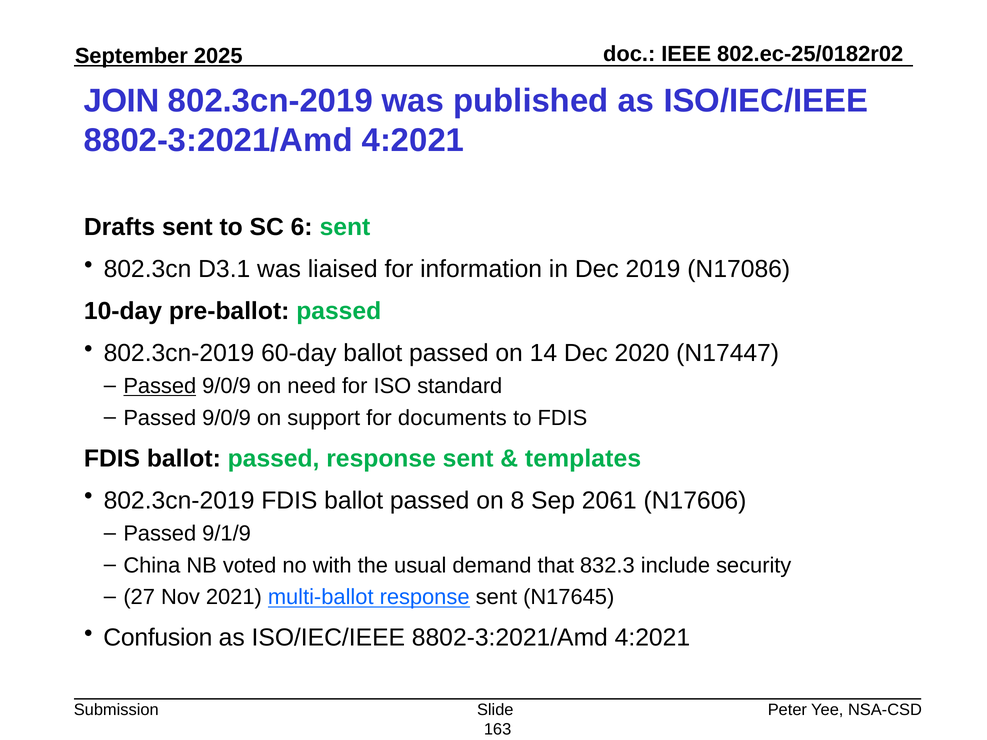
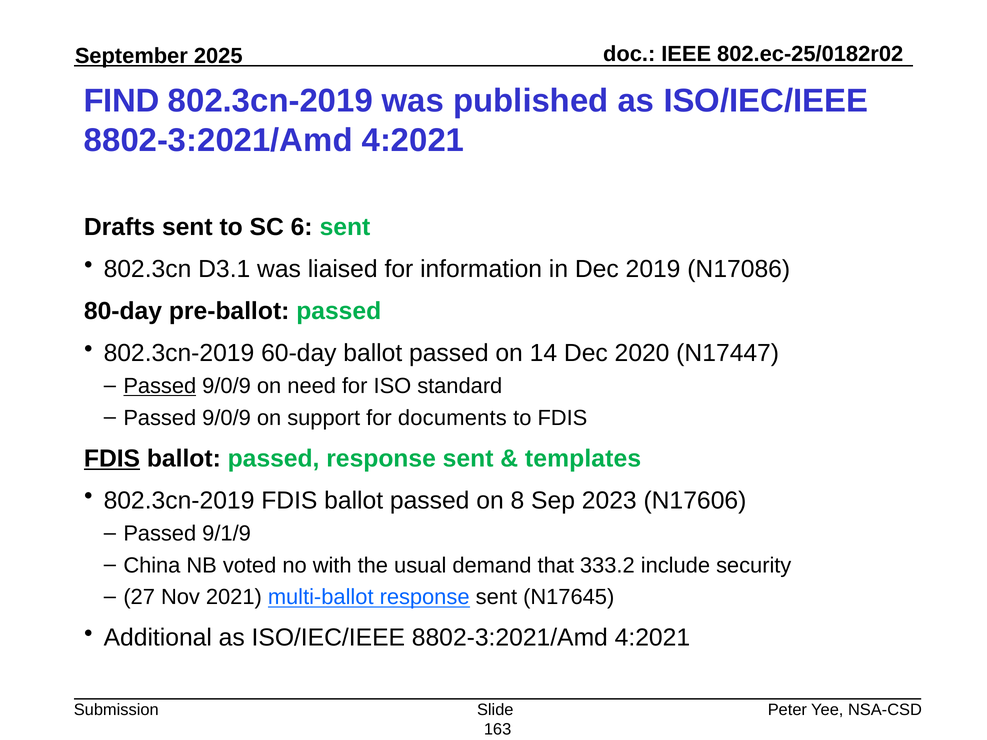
JOIN: JOIN -> FIND
10-day: 10-day -> 80-day
FDIS at (112, 459) underline: none -> present
2061: 2061 -> 2023
832.3: 832.3 -> 333.2
Confusion: Confusion -> Additional
